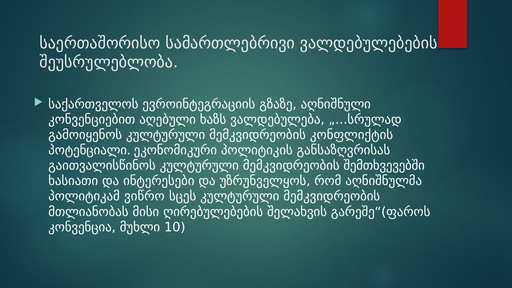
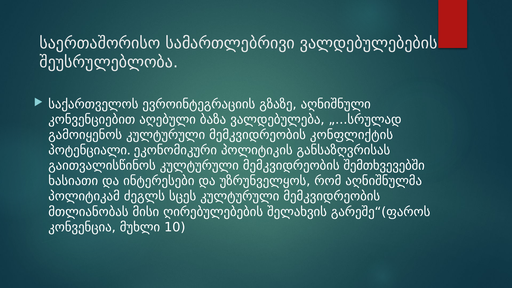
ხაზს: ხაზს -> ბაზა
ვიწრო: ვიწრო -> ძეგლს
